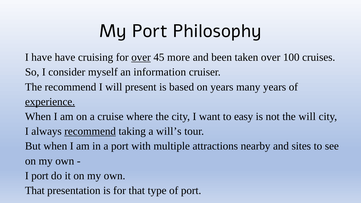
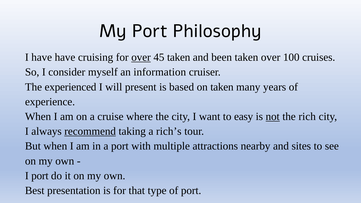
45 more: more -> taken
The recommend: recommend -> experienced
on years: years -> taken
experience underline: present -> none
not underline: none -> present
the will: will -> rich
will’s: will’s -> rich’s
That at (35, 191): That -> Best
